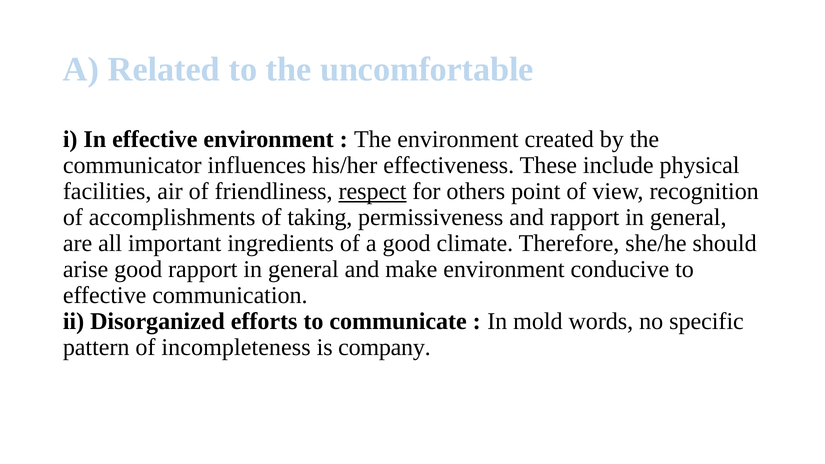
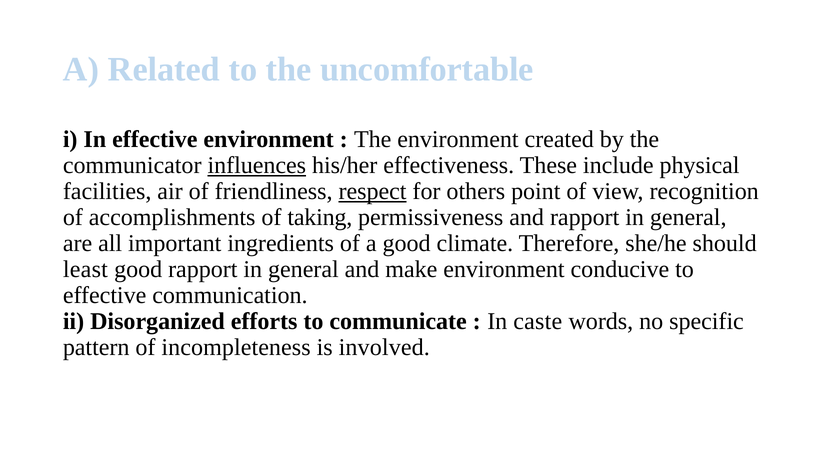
influences underline: none -> present
arise: arise -> least
mold: mold -> caste
company: company -> involved
